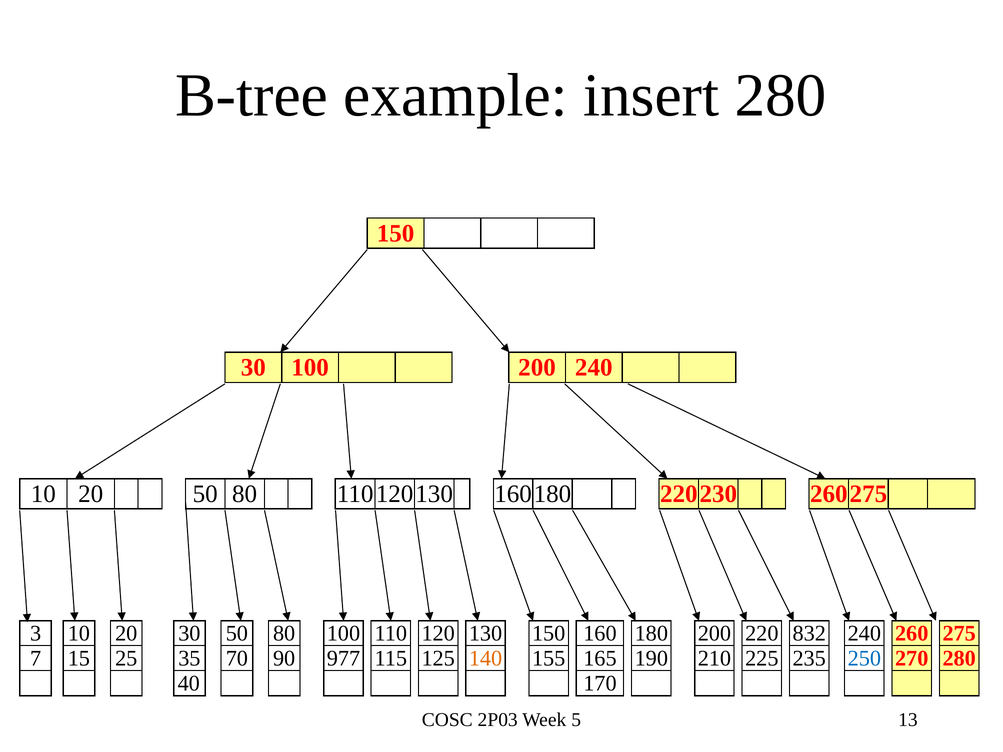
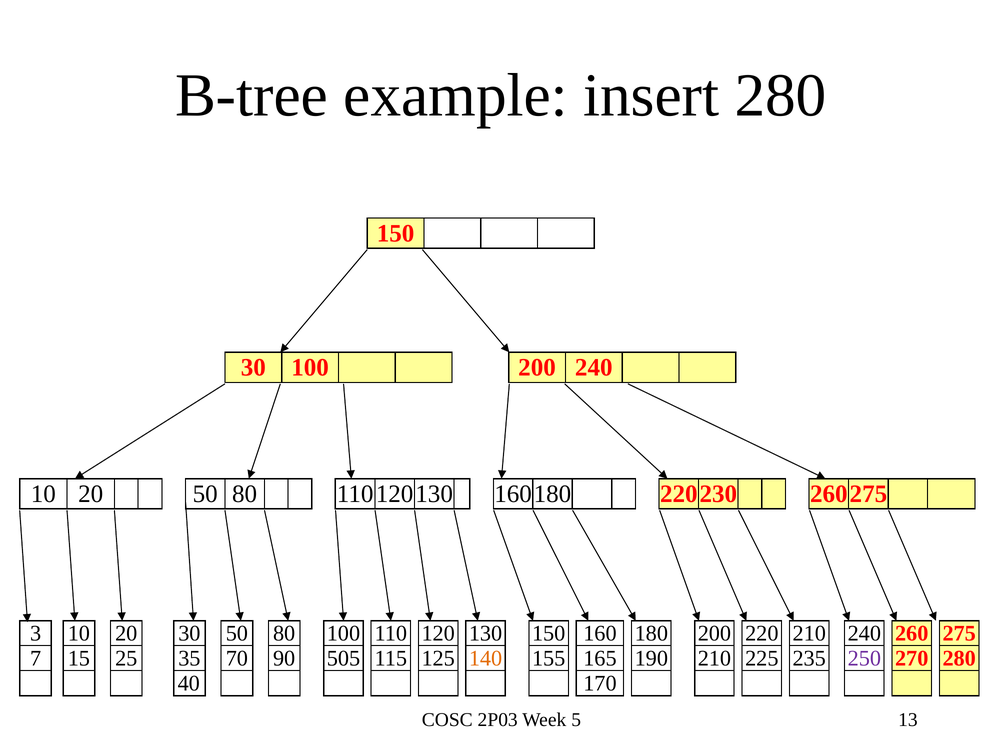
220 832: 832 -> 210
977: 977 -> 505
250 colour: blue -> purple
